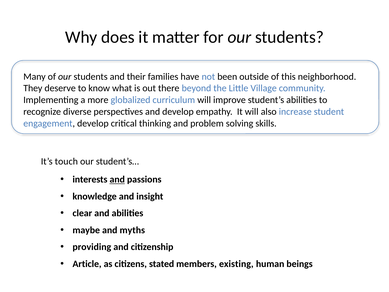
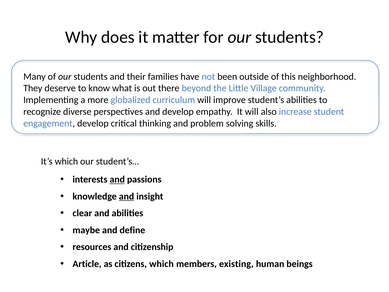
It’s touch: touch -> which
and at (127, 196) underline: none -> present
myths: myths -> define
providing: providing -> resources
citizens stated: stated -> which
